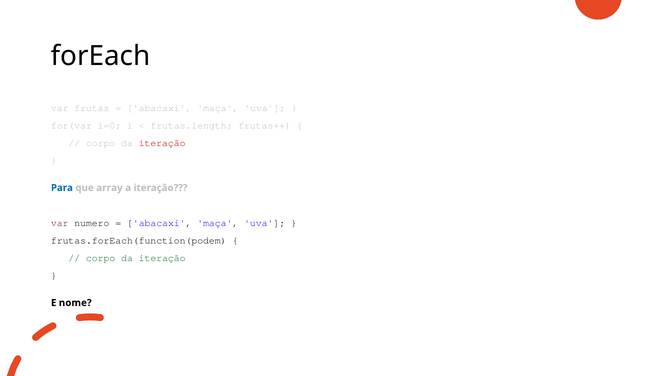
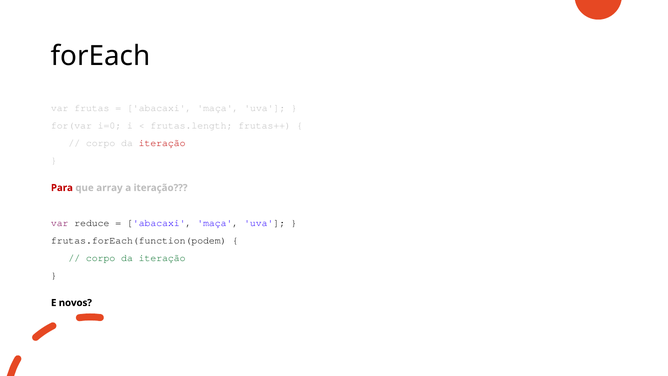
Para colour: blue -> red
numero: numero -> reduce
nome: nome -> novos
